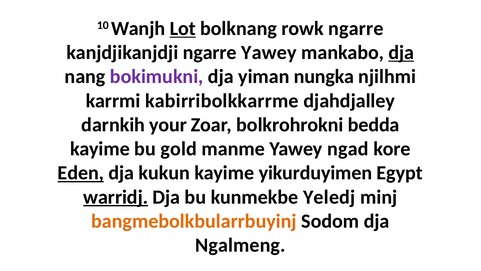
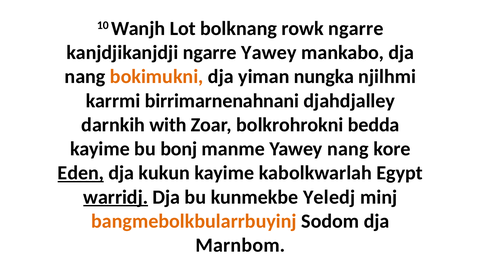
Lot underline: present -> none
dja at (401, 53) underline: present -> none
bokimukni colour: purple -> orange
kabirribolkkarrme: kabirribolkkarrme -> birrimarnenahnani
your: your -> with
gold: gold -> bonj
Yawey ngad: ngad -> nang
yikurduyimen: yikurduyimen -> kabolkwarlah
Ngalmeng: Ngalmeng -> Marnbom
